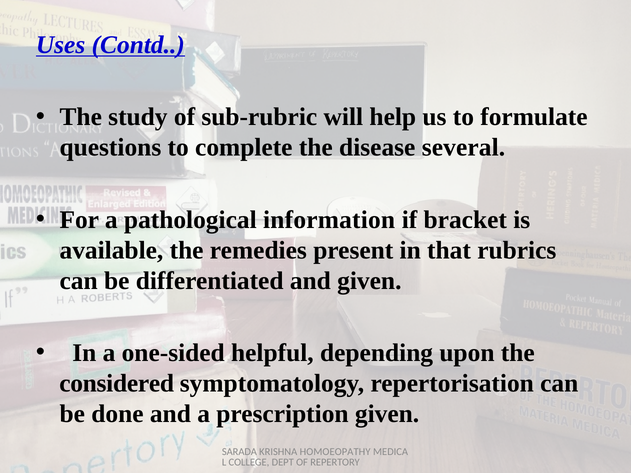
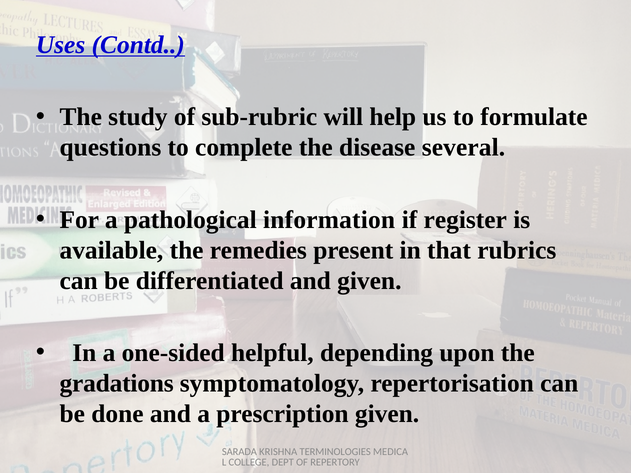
bracket: bracket -> register
considered: considered -> gradations
HOMOEOPATHY: HOMOEOPATHY -> TERMINOLOGIES
